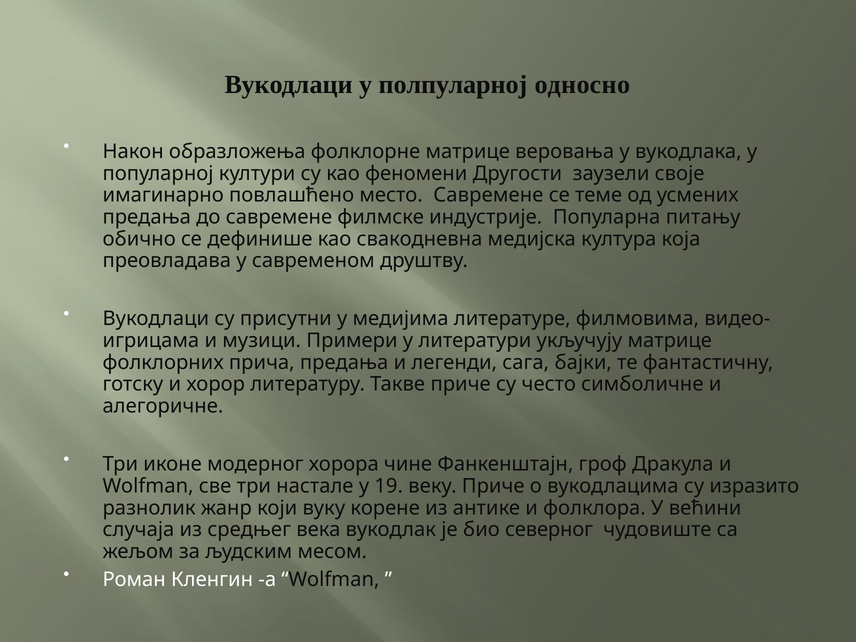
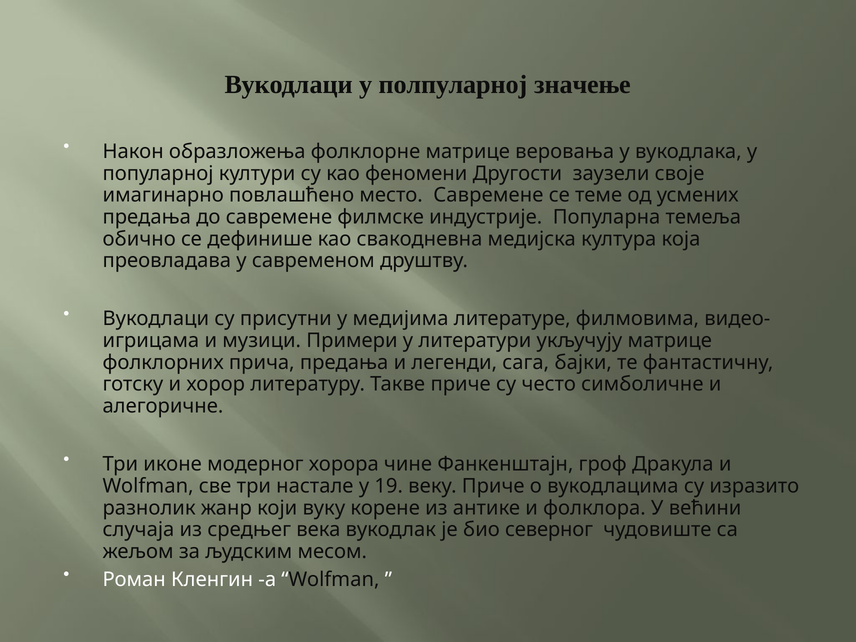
односно: односно -> значење
питању: питању -> темеља
